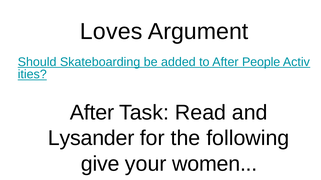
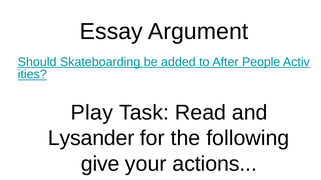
Loves: Loves -> Essay
After at (92, 113): After -> Play
women: women -> actions
